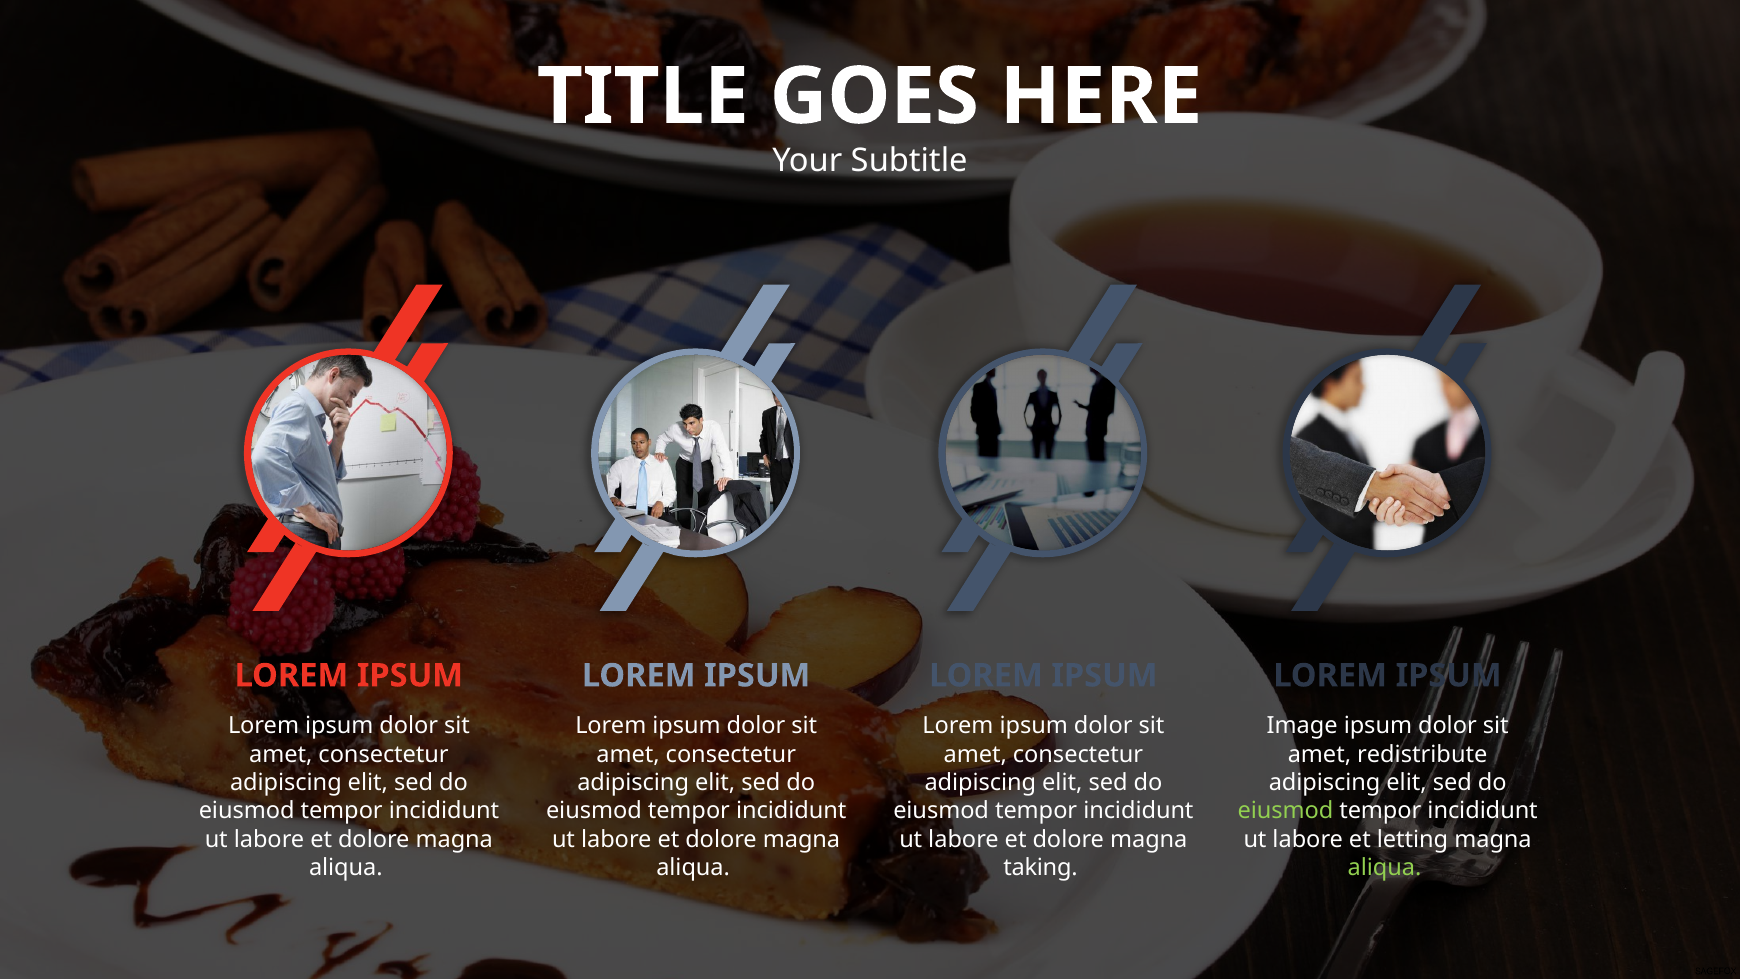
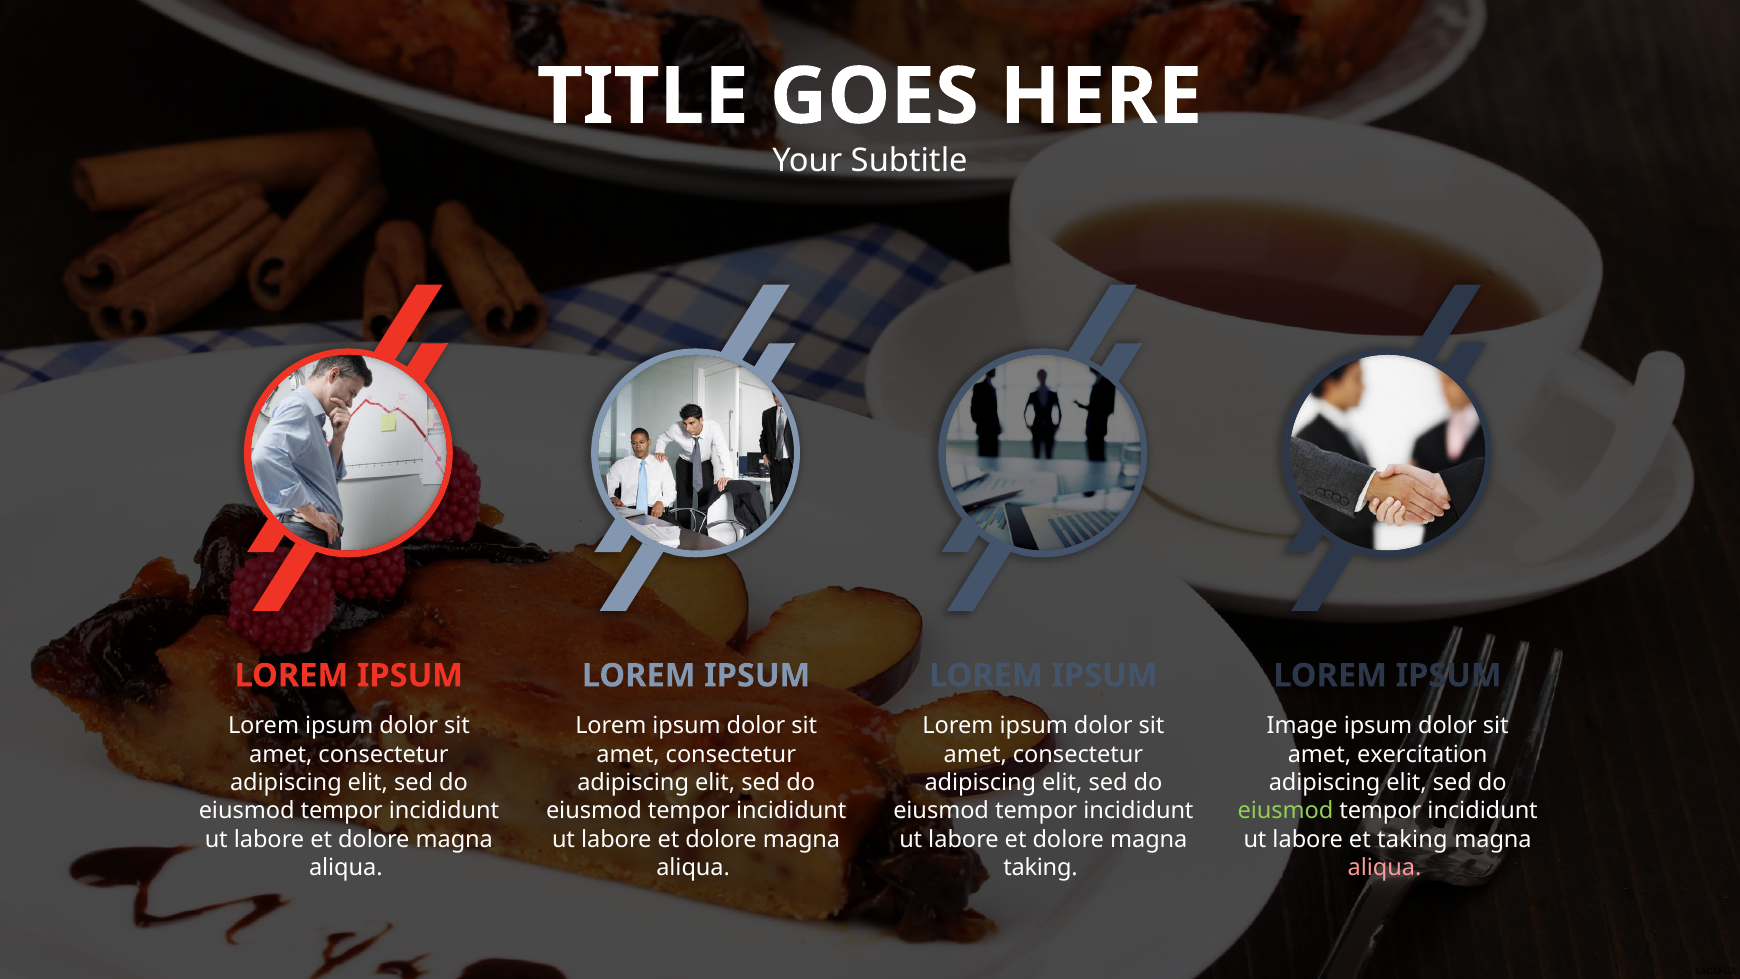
redistribute: redistribute -> exercitation
et letting: letting -> taking
aliqua at (1385, 867) colour: light green -> pink
